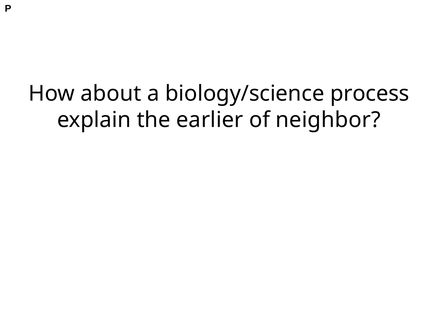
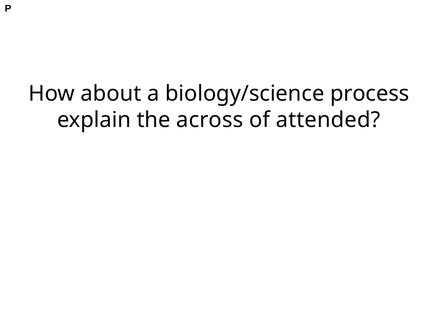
earlier: earlier -> across
neighbor: neighbor -> attended
